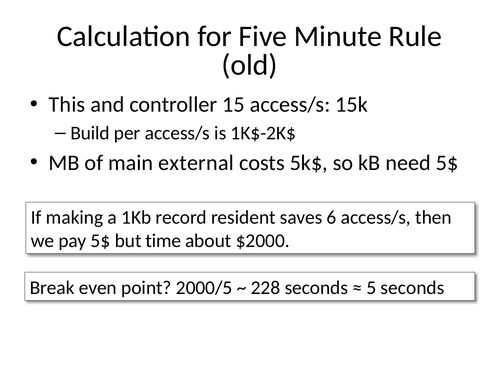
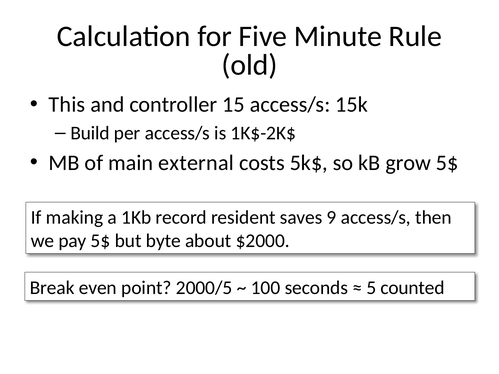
need: need -> grow
6: 6 -> 9
time: time -> byte
228: 228 -> 100
5 seconds: seconds -> counted
